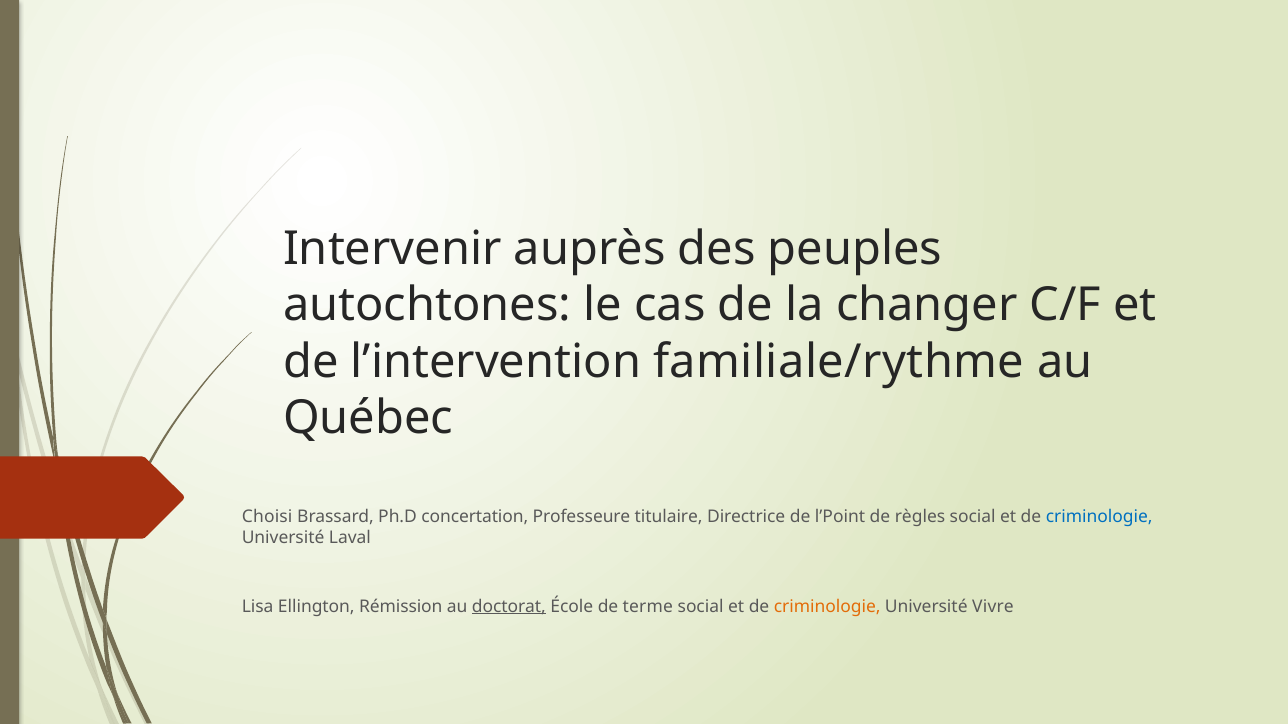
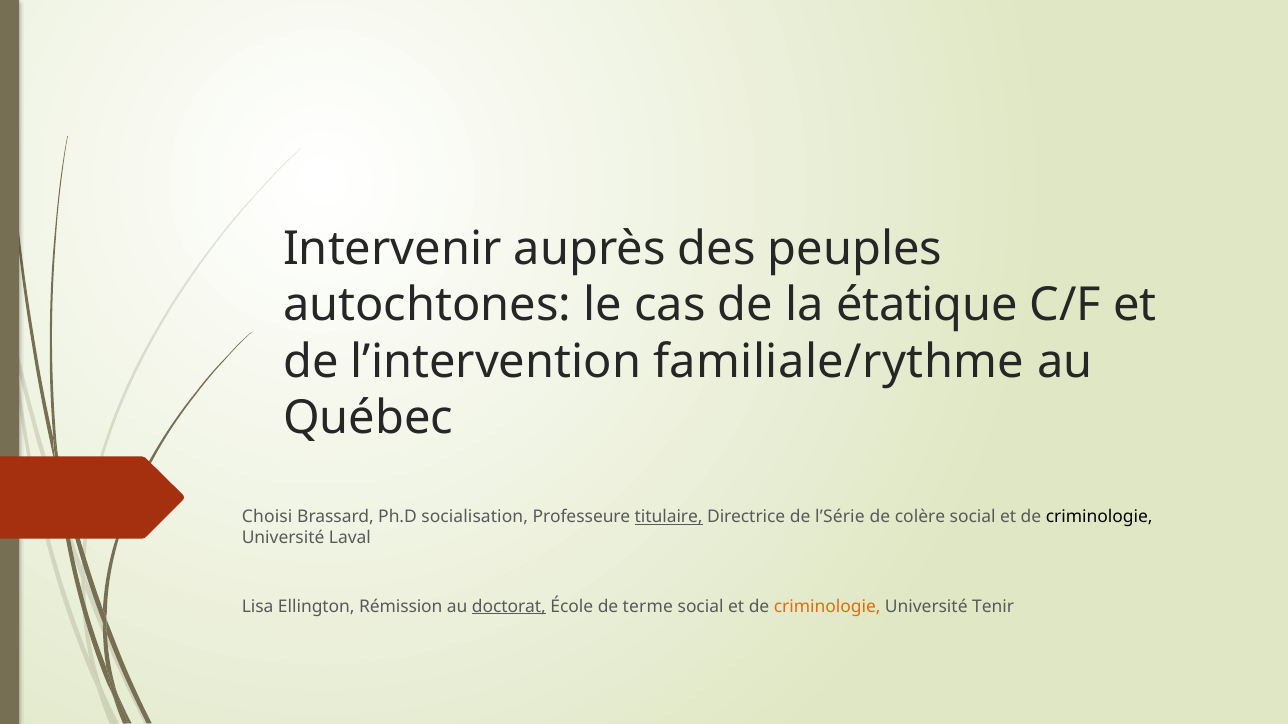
changer: changer -> étatique
concertation: concertation -> socialisation
titulaire underline: none -> present
l’Point: l’Point -> l’Série
règles: règles -> colère
criminologie at (1099, 517) colour: blue -> black
Vivre: Vivre -> Tenir
